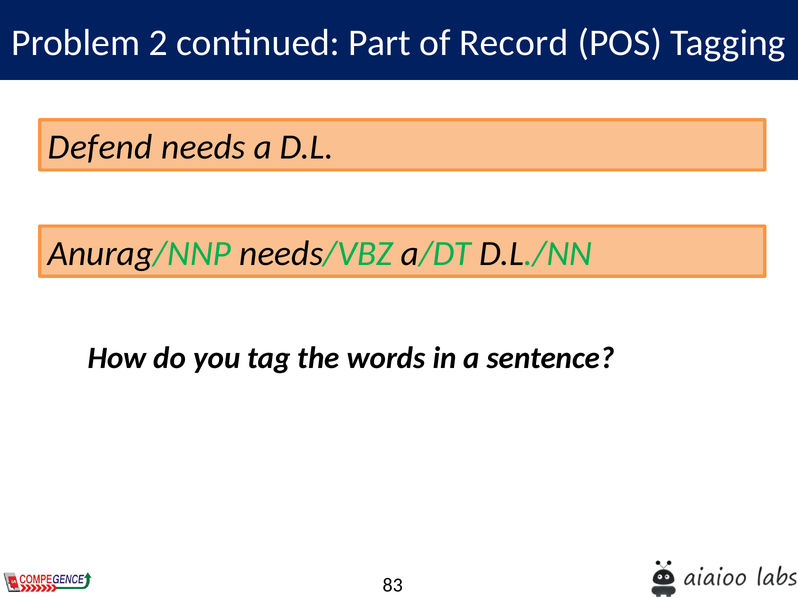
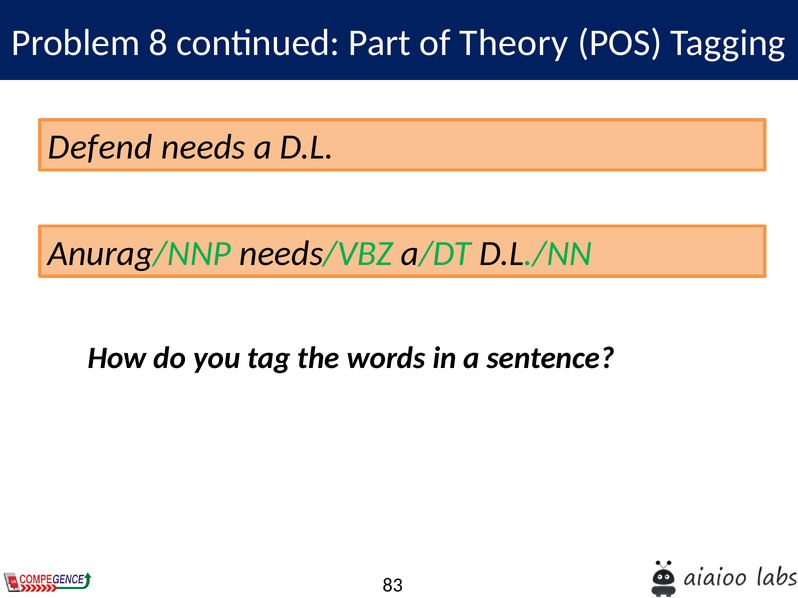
2: 2 -> 8
Record: Record -> Theory
